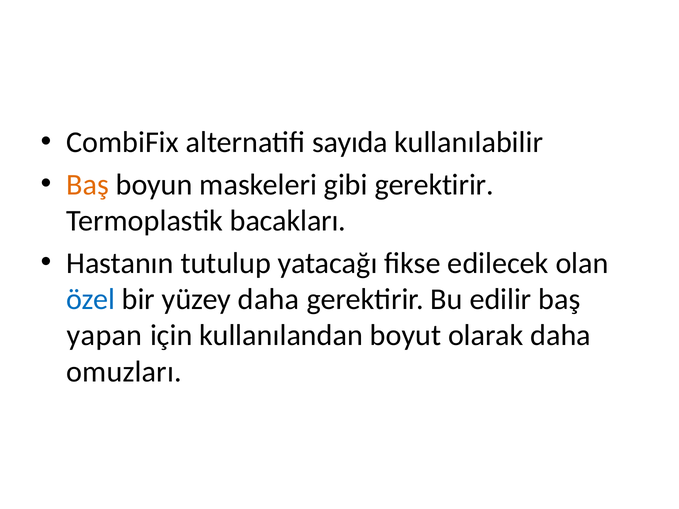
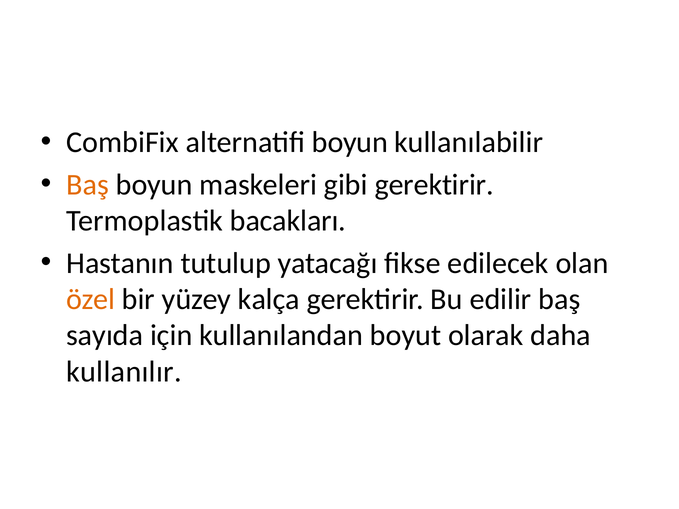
alternatifi sayıda: sayıda -> boyun
özel colour: blue -> orange
yüzey daha: daha -> kalça
yapan: yapan -> sayıda
omuzları: omuzları -> kullanılır
